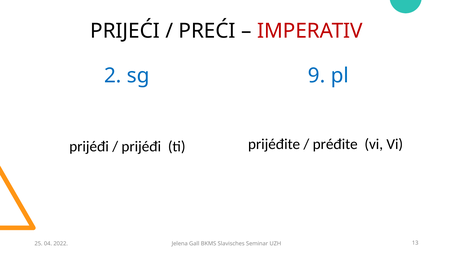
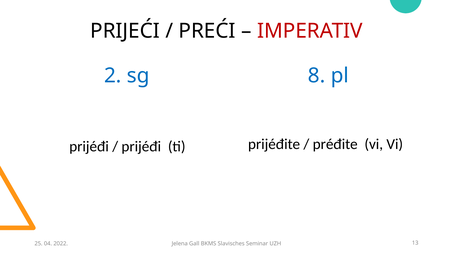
9: 9 -> 8
